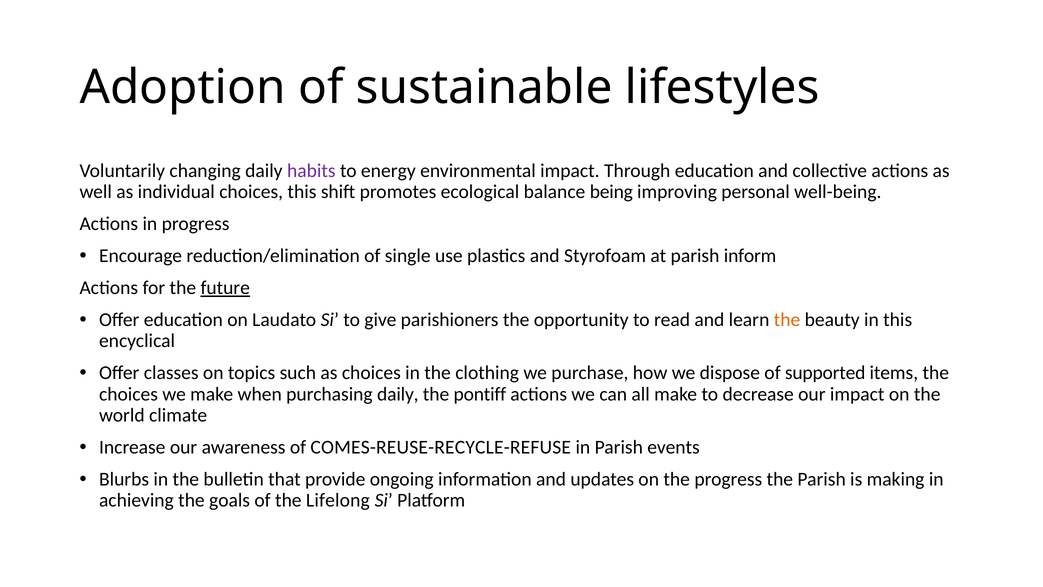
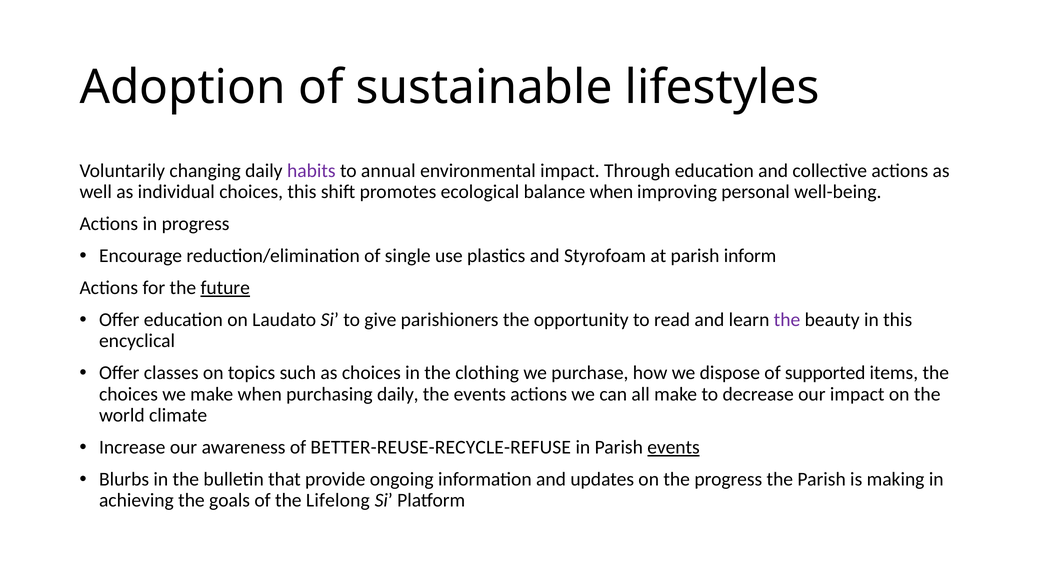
energy: energy -> annual
balance being: being -> when
the at (787, 320) colour: orange -> purple
the pontiff: pontiff -> events
COMES-REUSE-RECYCLE-REFUSE: COMES-REUSE-RECYCLE-REFUSE -> BETTER-REUSE-RECYCLE-REFUSE
events at (673, 447) underline: none -> present
